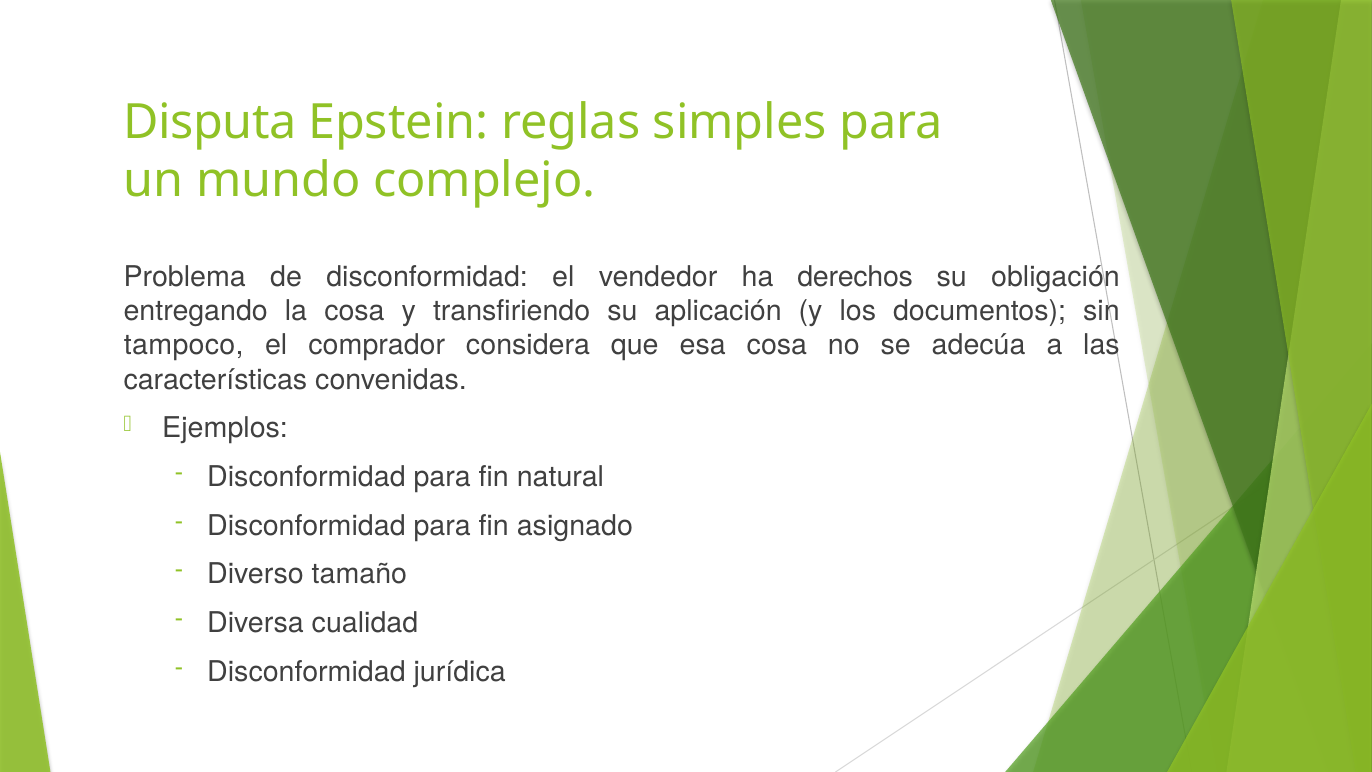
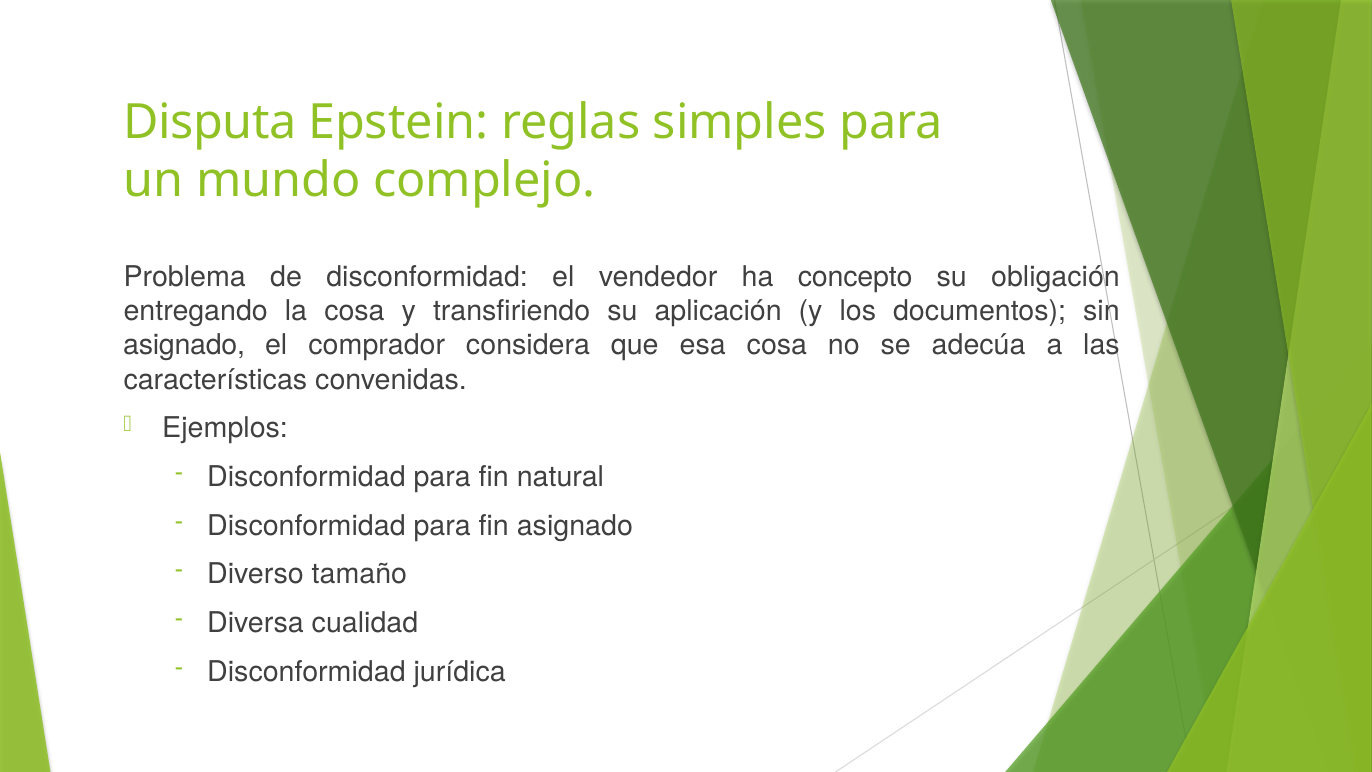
derechos: derechos -> concepto
tampoco at (184, 345): tampoco -> asignado
